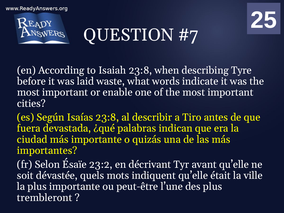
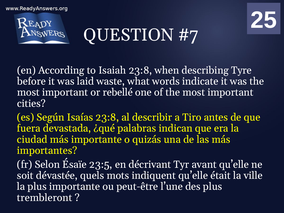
enable: enable -> rebellé
23:2: 23:2 -> 23:5
